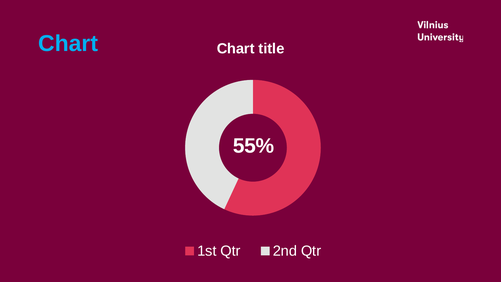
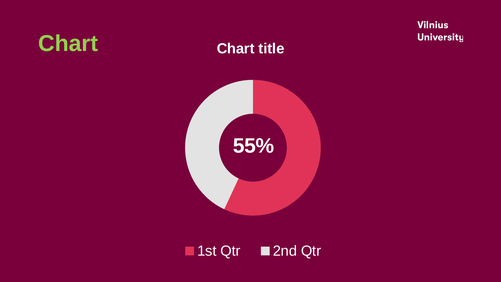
Chart at (68, 44) colour: light blue -> light green
